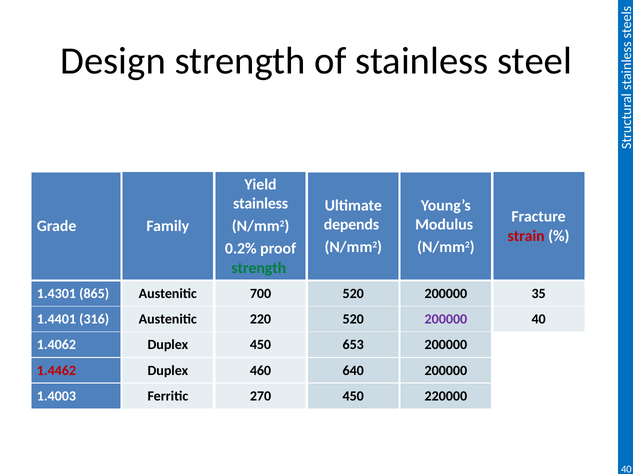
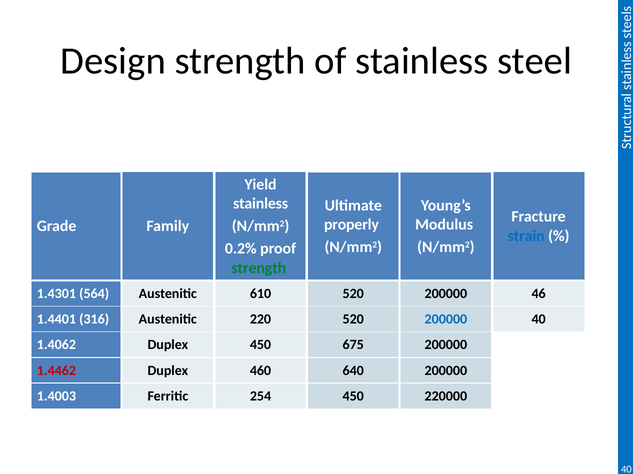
depends: depends -> properly
strain colour: red -> blue
865: 865 -> 564
700: 700 -> 610
35: 35 -> 46
200000 at (446, 320) colour: purple -> blue
653: 653 -> 675
270: 270 -> 254
